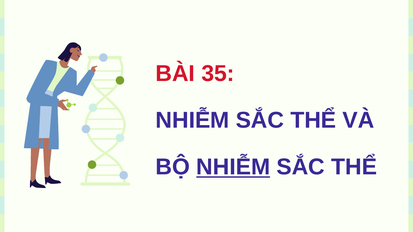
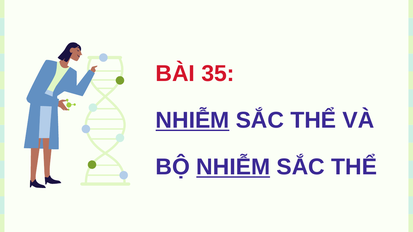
NHIỄM at (192, 121) underline: none -> present
